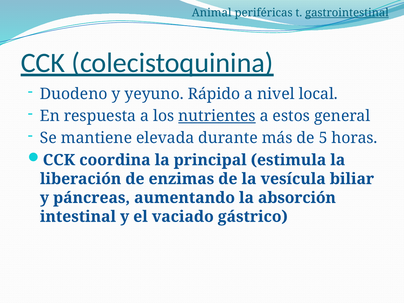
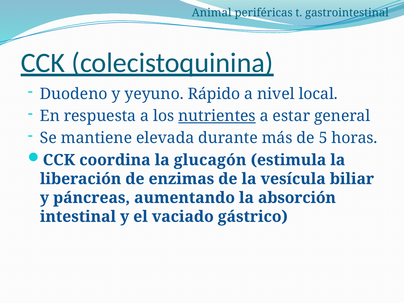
gastrointestinal underline: present -> none
estos: estos -> estar
principal: principal -> glucagón
